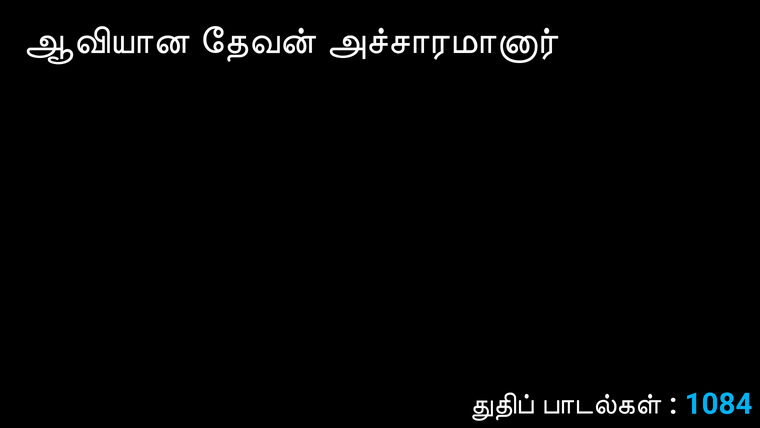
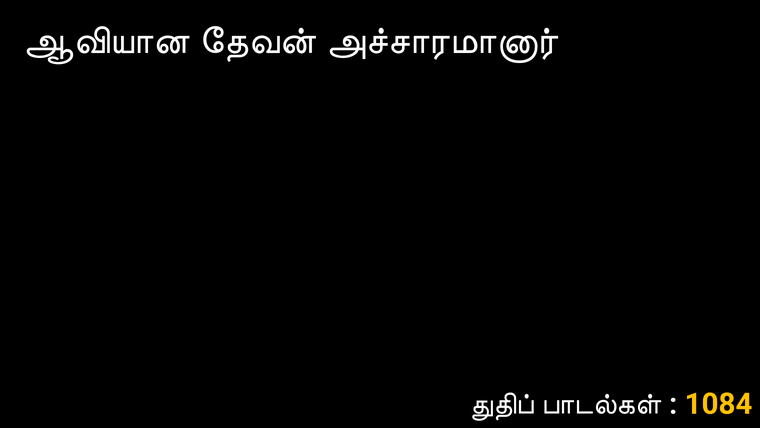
1084 colour: light blue -> yellow
